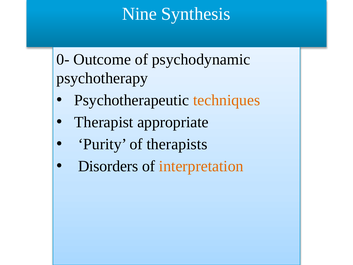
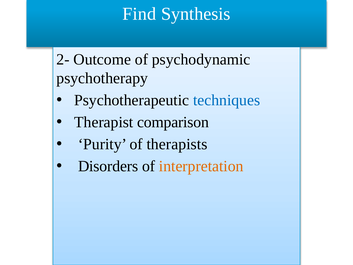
Nine: Nine -> Find
0-: 0- -> 2-
techniques colour: orange -> blue
appropriate: appropriate -> comparison
